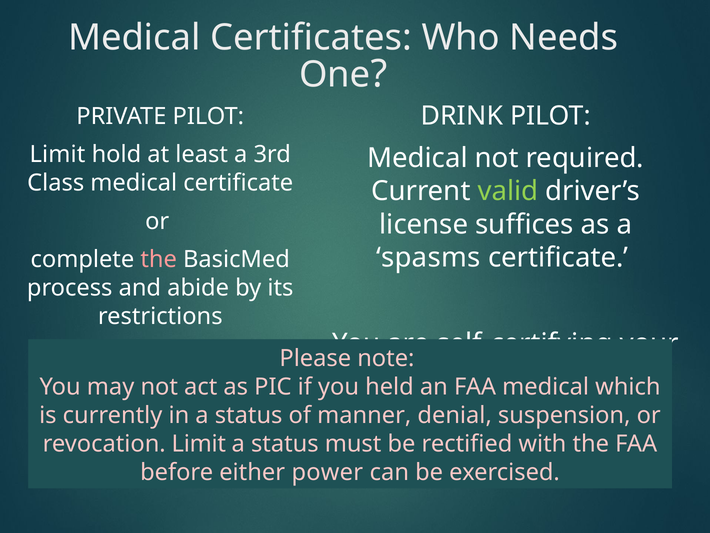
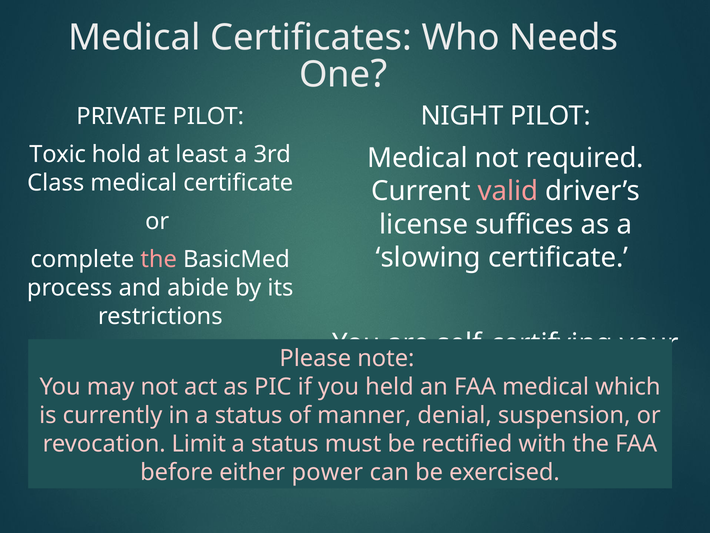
DRINK: DRINK -> NIGHT
Limit at (57, 154): Limit -> Toxic
valid colour: light green -> pink
spasms: spasms -> slowing
